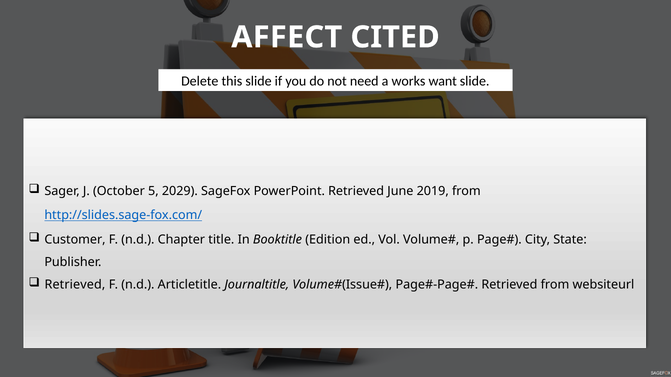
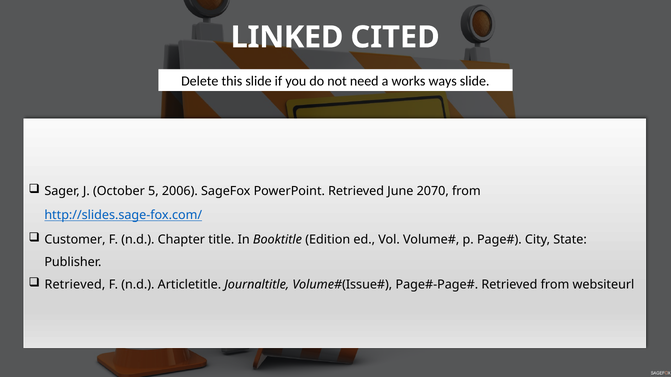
AFFECT: AFFECT -> LINKED
want: want -> ways
2029: 2029 -> 2006
2019: 2019 -> 2070
